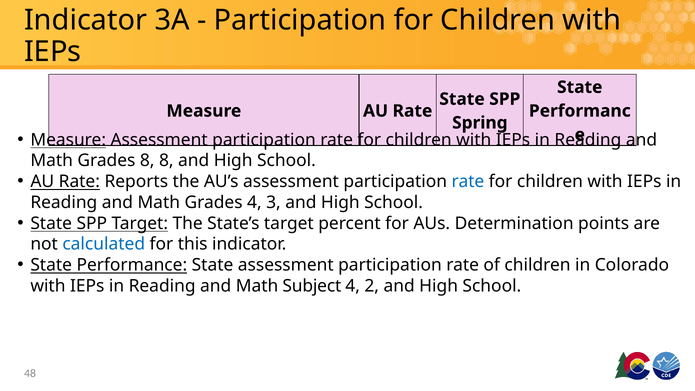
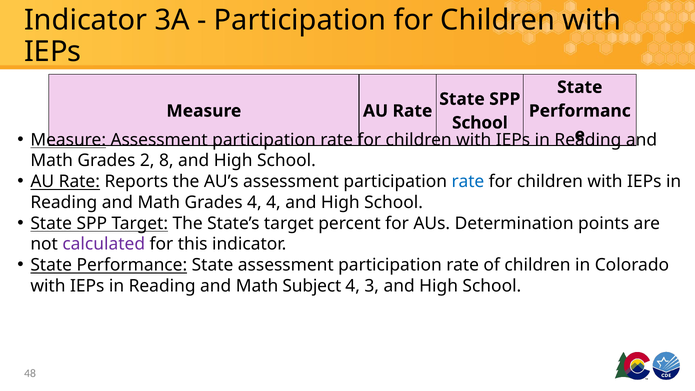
Spring at (480, 123): Spring -> School
Grades 8: 8 -> 2
4 3: 3 -> 4
calculated colour: blue -> purple
2: 2 -> 3
